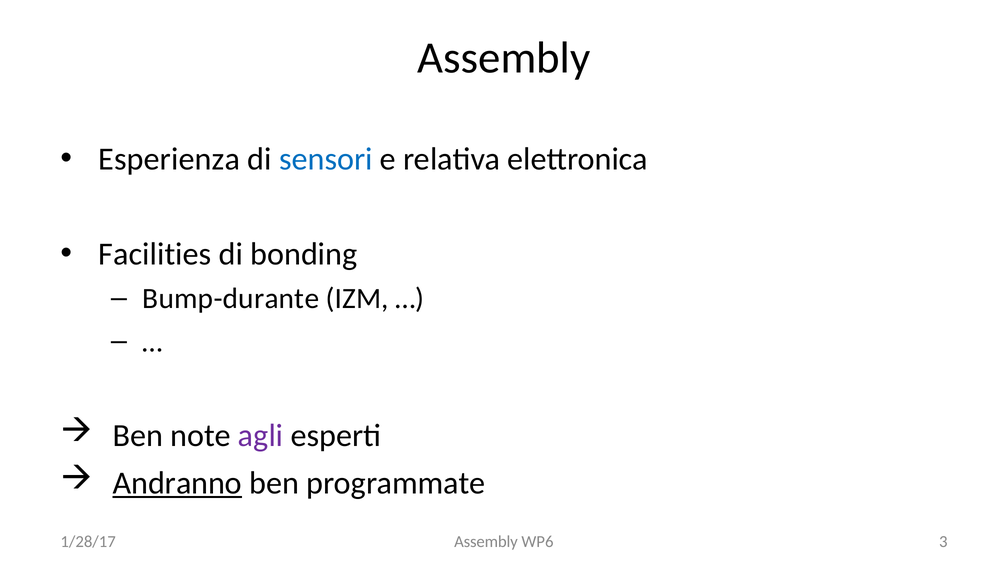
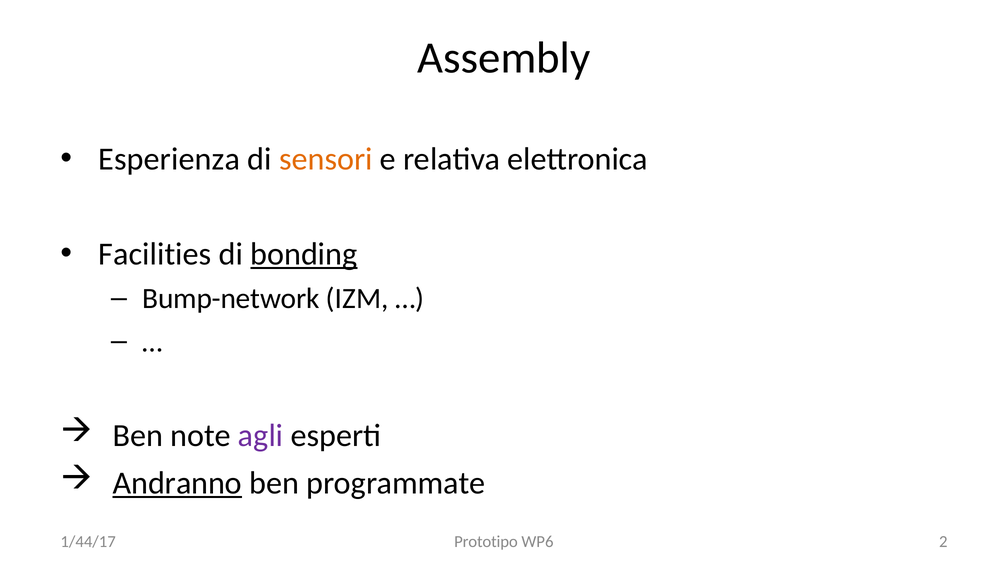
sensori colour: blue -> orange
bonding underline: none -> present
Bump-durante: Bump-durante -> Bump-network
Assembly at (486, 542): Assembly -> Prototipo
3: 3 -> 2
1/28/17: 1/28/17 -> 1/44/17
